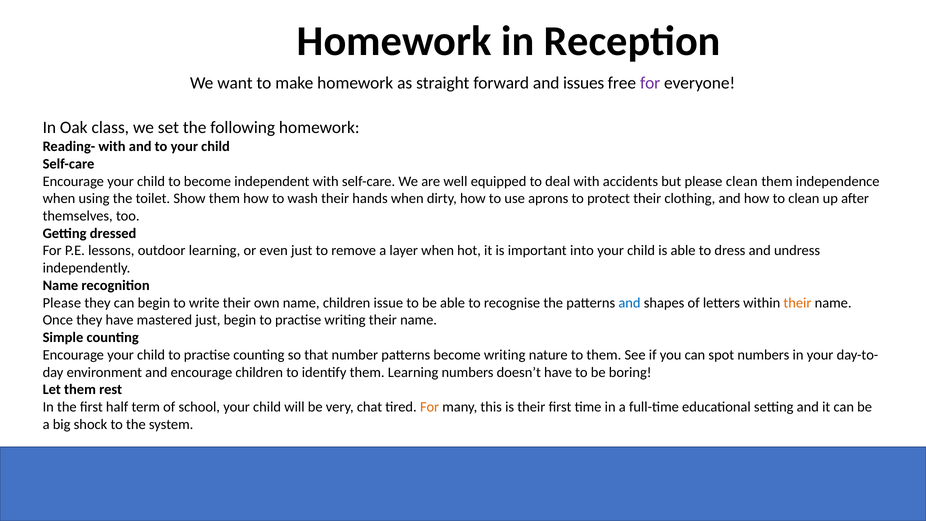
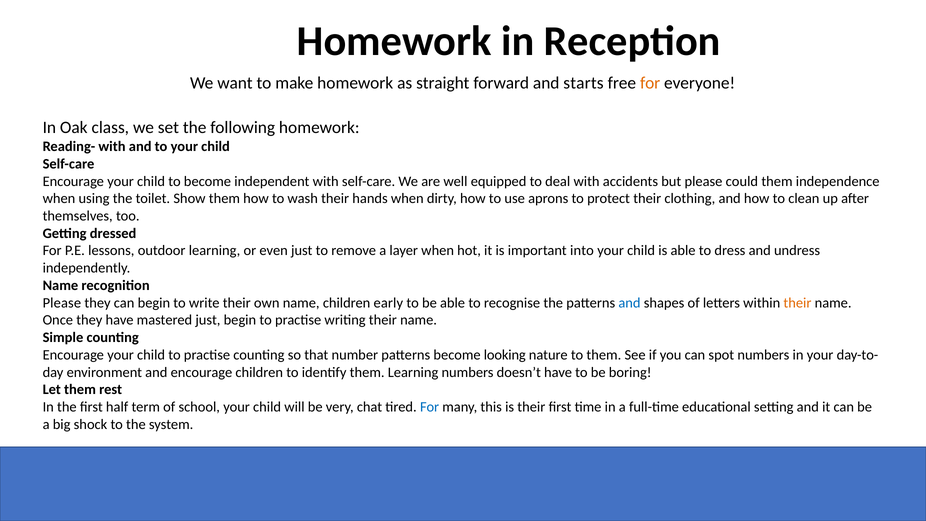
issues: issues -> starts
for at (650, 83) colour: purple -> orange
please clean: clean -> could
issue: issue -> early
become writing: writing -> looking
For at (430, 407) colour: orange -> blue
